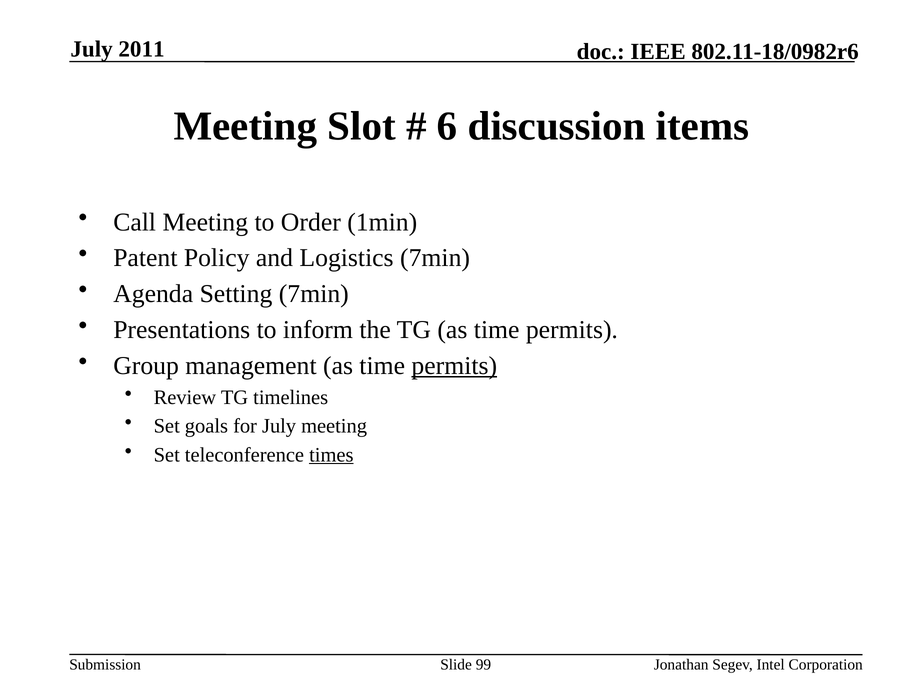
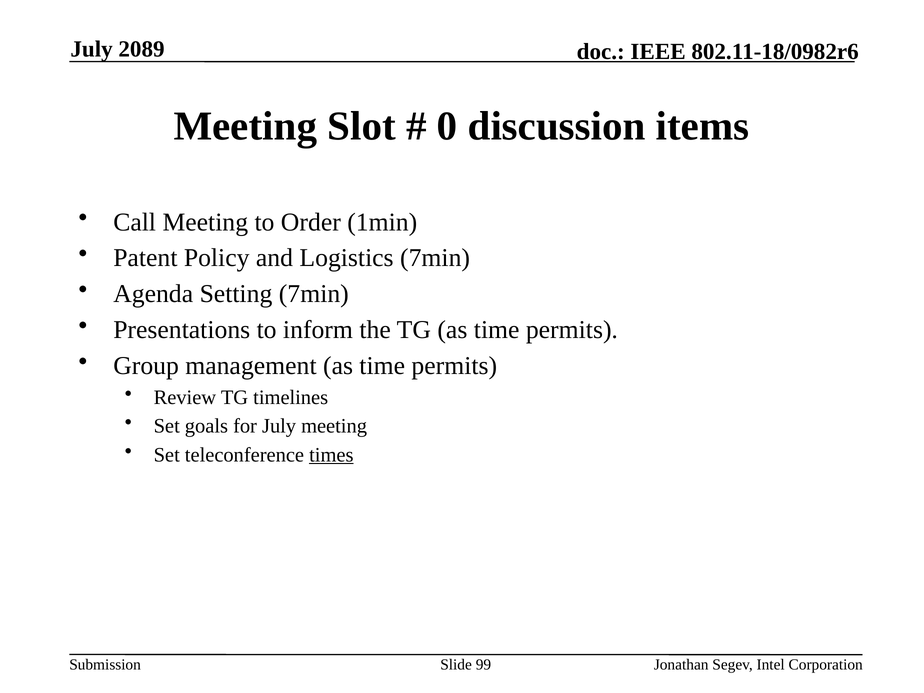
2011: 2011 -> 2089
6: 6 -> 0
permits at (454, 366) underline: present -> none
